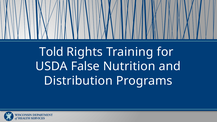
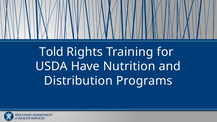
False: False -> Have
